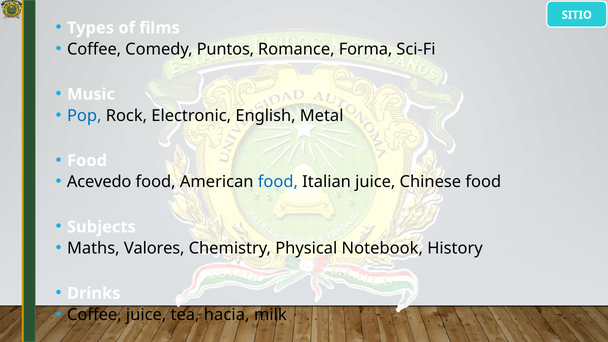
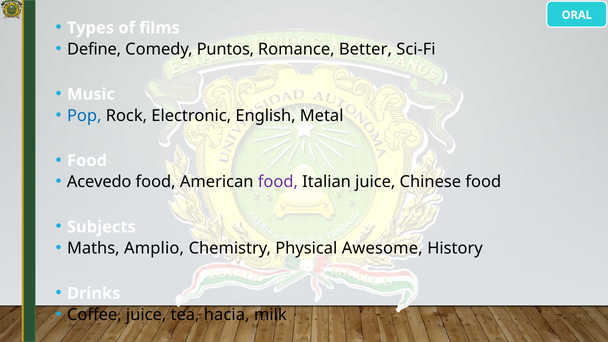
SITIO: SITIO -> ORAL
Coffee at (94, 49): Coffee -> Define
Forma: Forma -> Better
food at (278, 182) colour: blue -> purple
Valores: Valores -> Amplio
Notebook: Notebook -> Awesome
